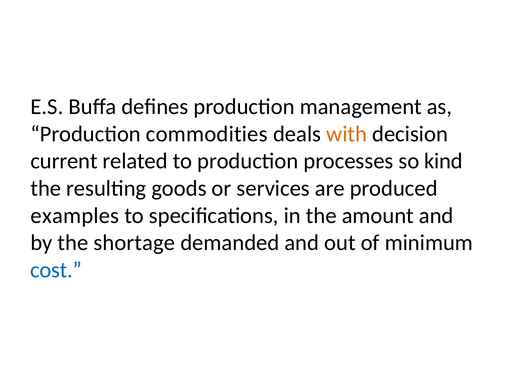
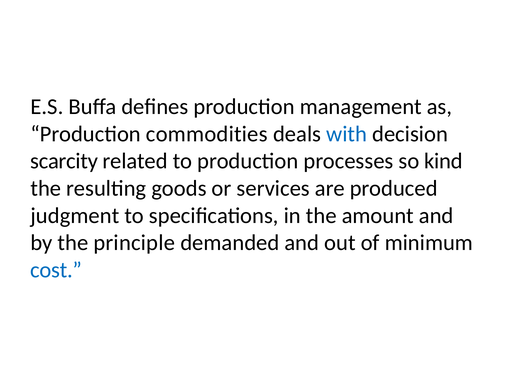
with colour: orange -> blue
current: current -> scarcity
examples: examples -> judgment
shortage: shortage -> principle
